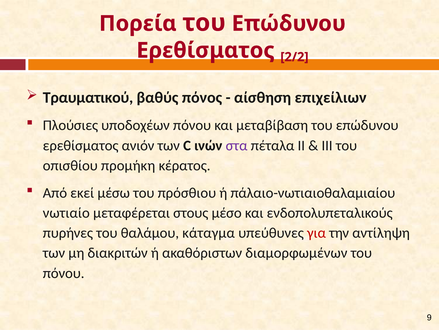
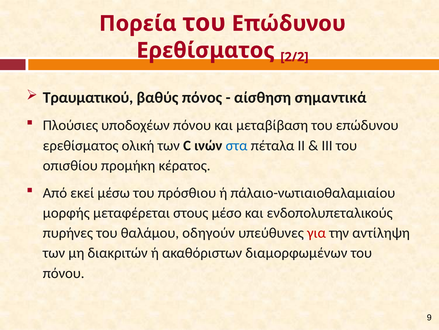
επιχείλιων: επιχείλιων -> σημαντικά
ανιόν: ανιόν -> ολική
στα colour: purple -> blue
νωτιαίο: νωτιαίο -> μορφής
κάταγμα: κάταγμα -> οδηγούν
